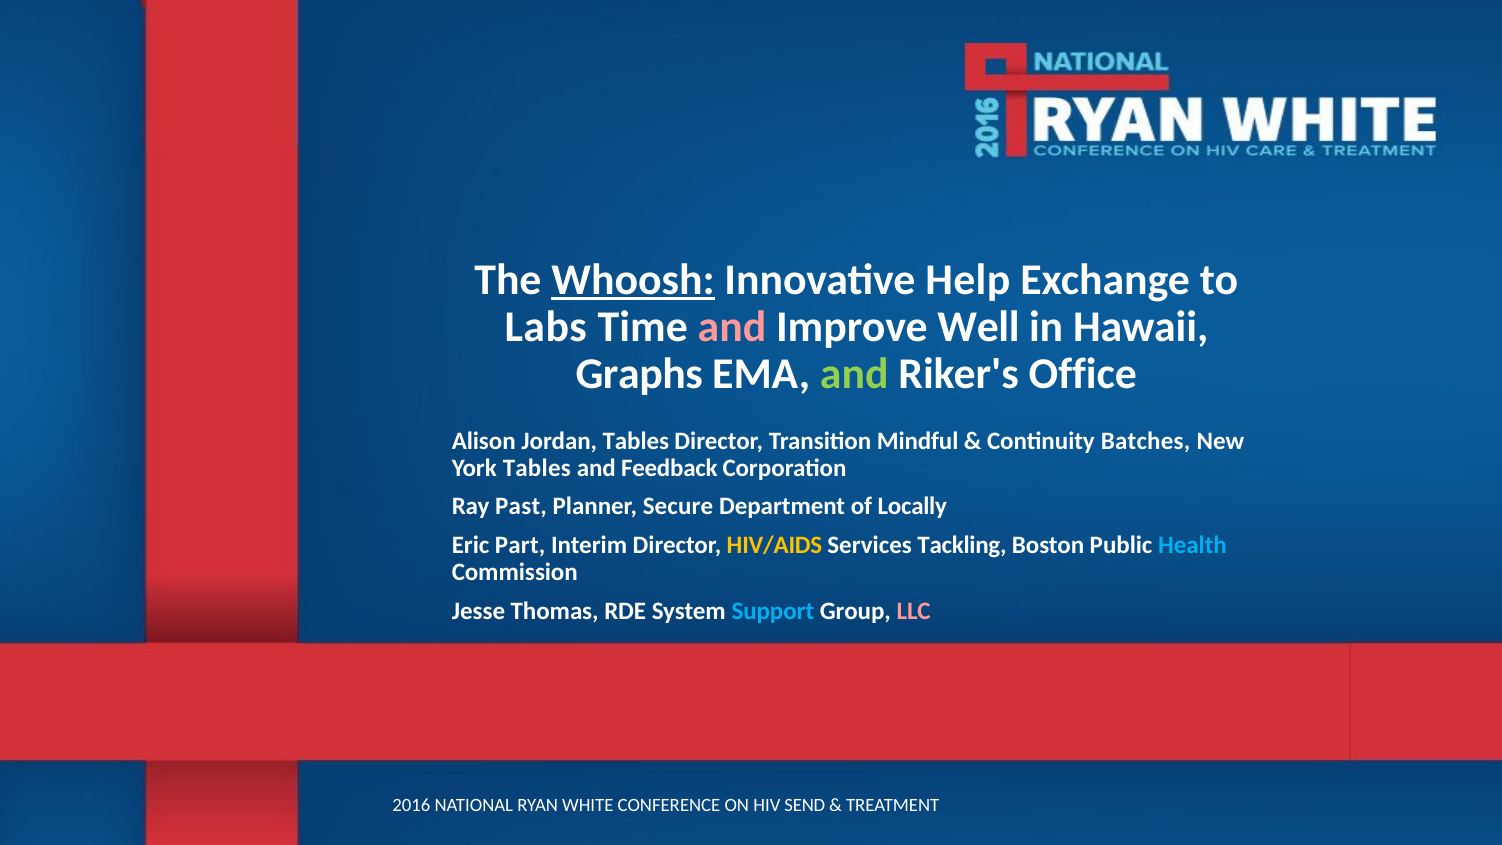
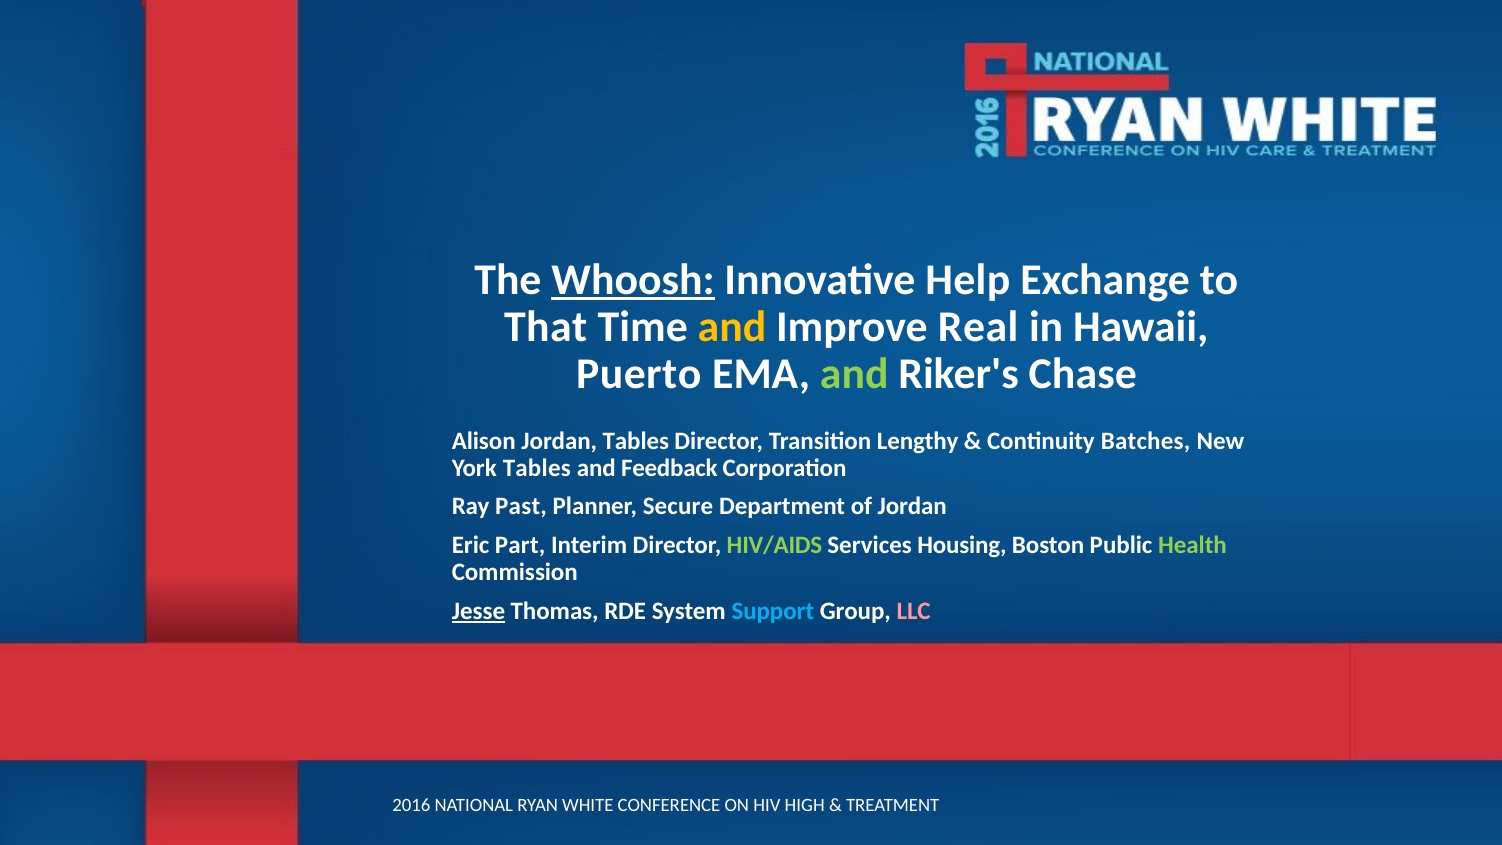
Labs: Labs -> That
and at (732, 327) colour: pink -> yellow
Well: Well -> Real
Graphs: Graphs -> Puerto
Office: Office -> Chase
Mindful: Mindful -> Lengthy
of Locally: Locally -> Jordan
HIV/AIDS colour: yellow -> light green
Tackling: Tackling -> Housing
Health colour: light blue -> light green
Jesse underline: none -> present
SEND: SEND -> HIGH
